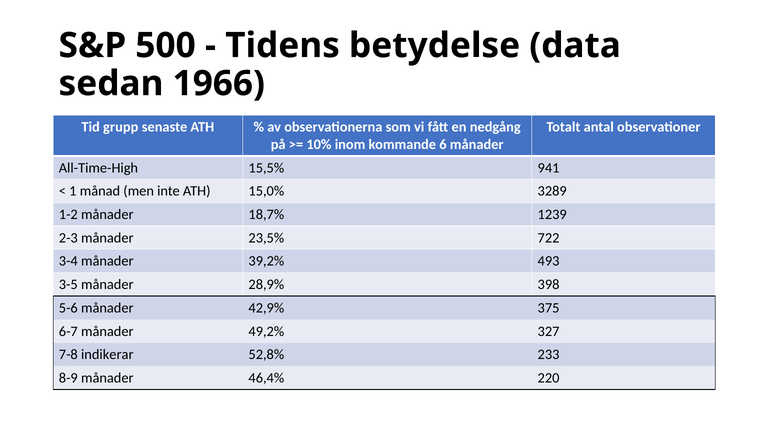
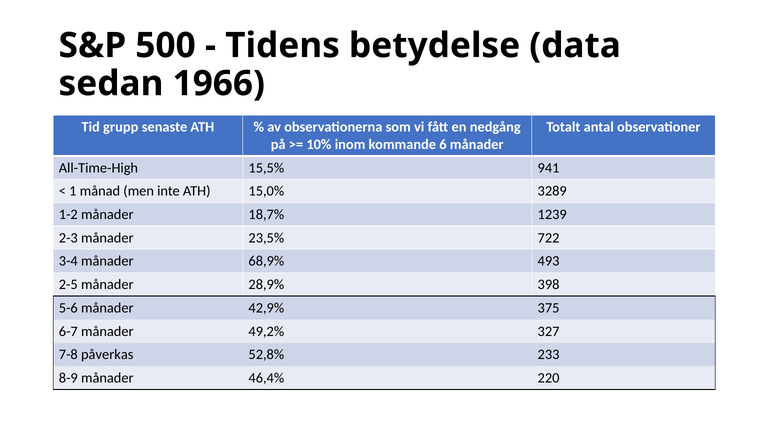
39,2%: 39,2% -> 68,9%
3-5: 3-5 -> 2-5
indikerar: indikerar -> påverkas
